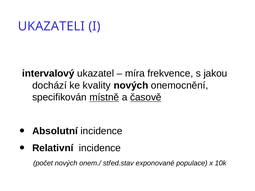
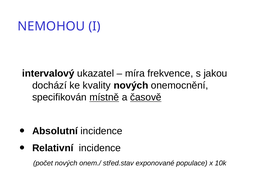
UKAZATELI: UKAZATELI -> NEMOHOU
